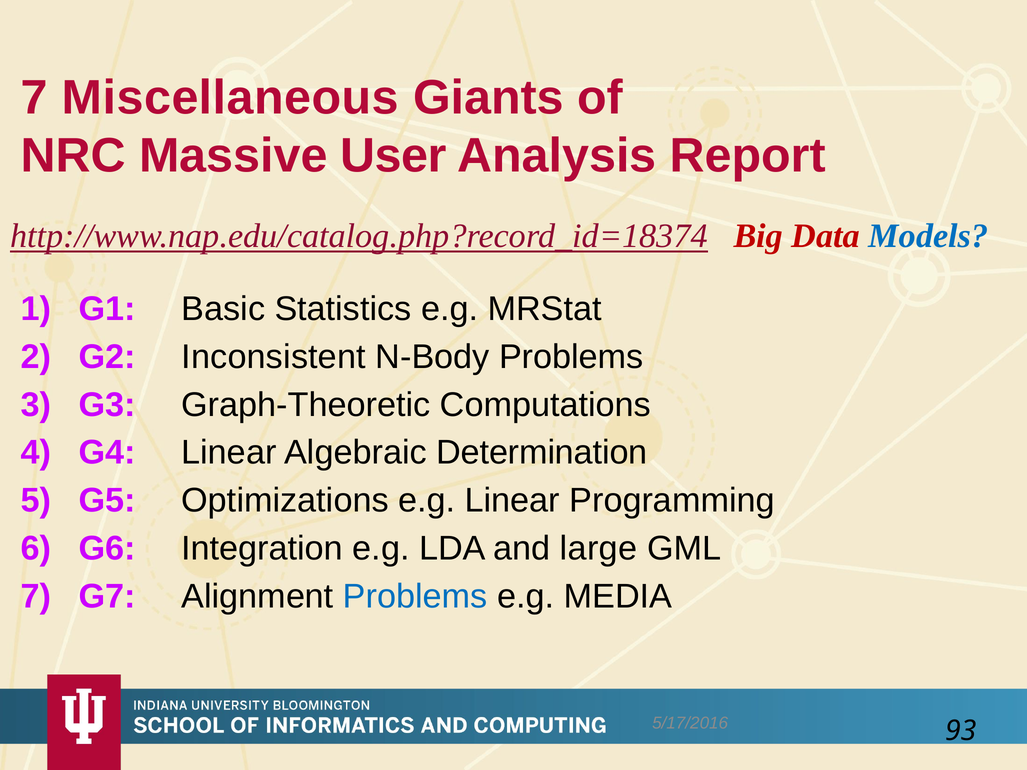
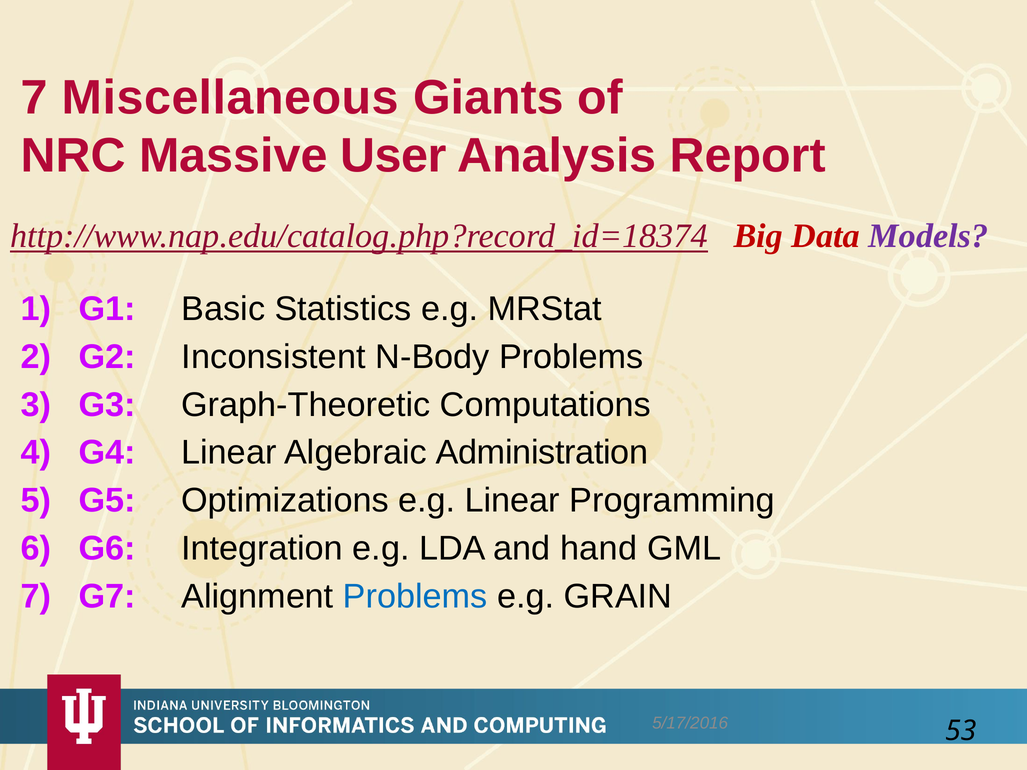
Models colour: blue -> purple
Determination: Determination -> Administration
large: large -> hand
MEDIA: MEDIA -> GRAIN
93: 93 -> 53
